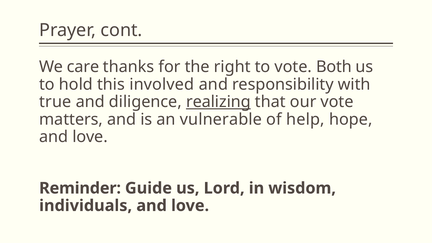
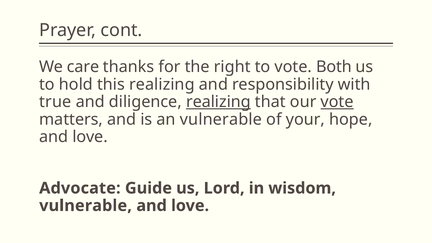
this involved: involved -> realizing
vote at (337, 102) underline: none -> present
help: help -> your
Reminder: Reminder -> Advocate
individuals at (86, 206): individuals -> vulnerable
